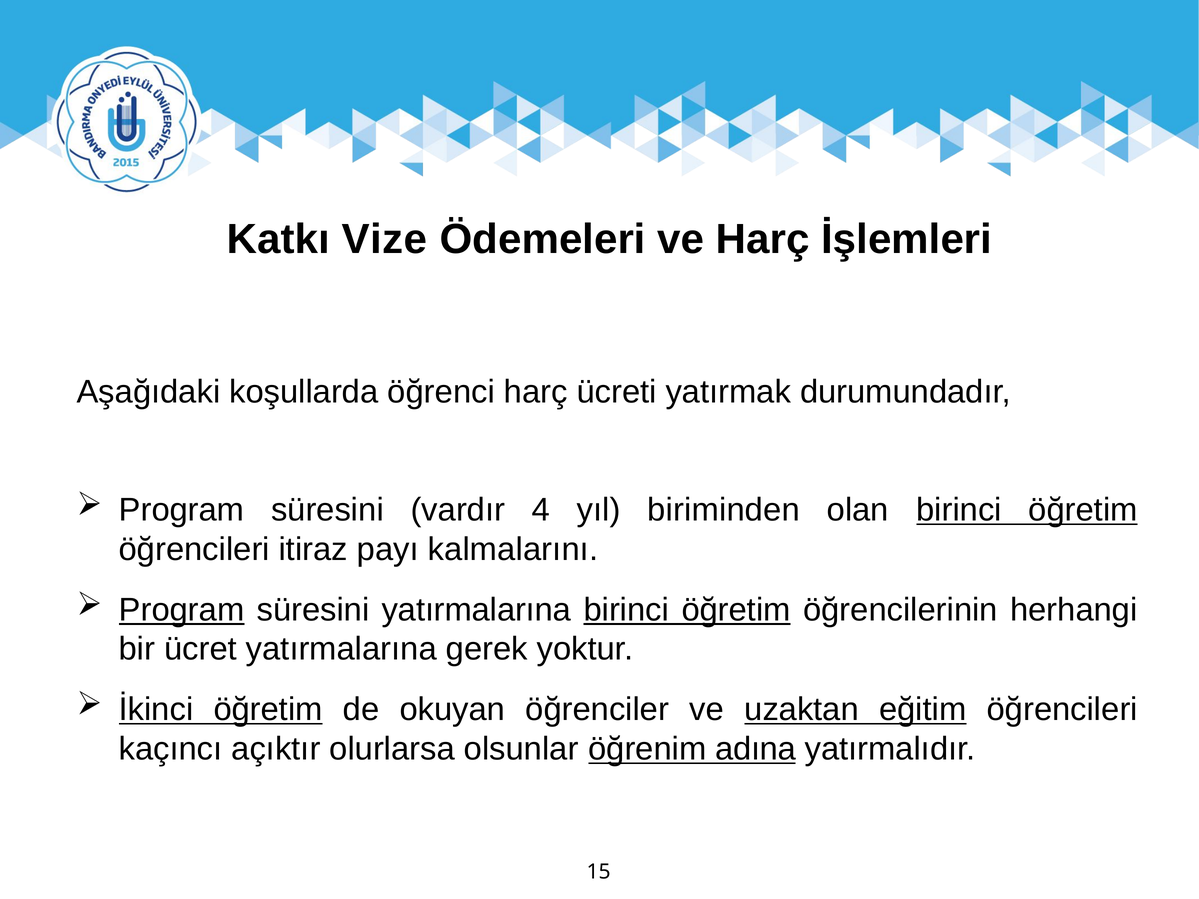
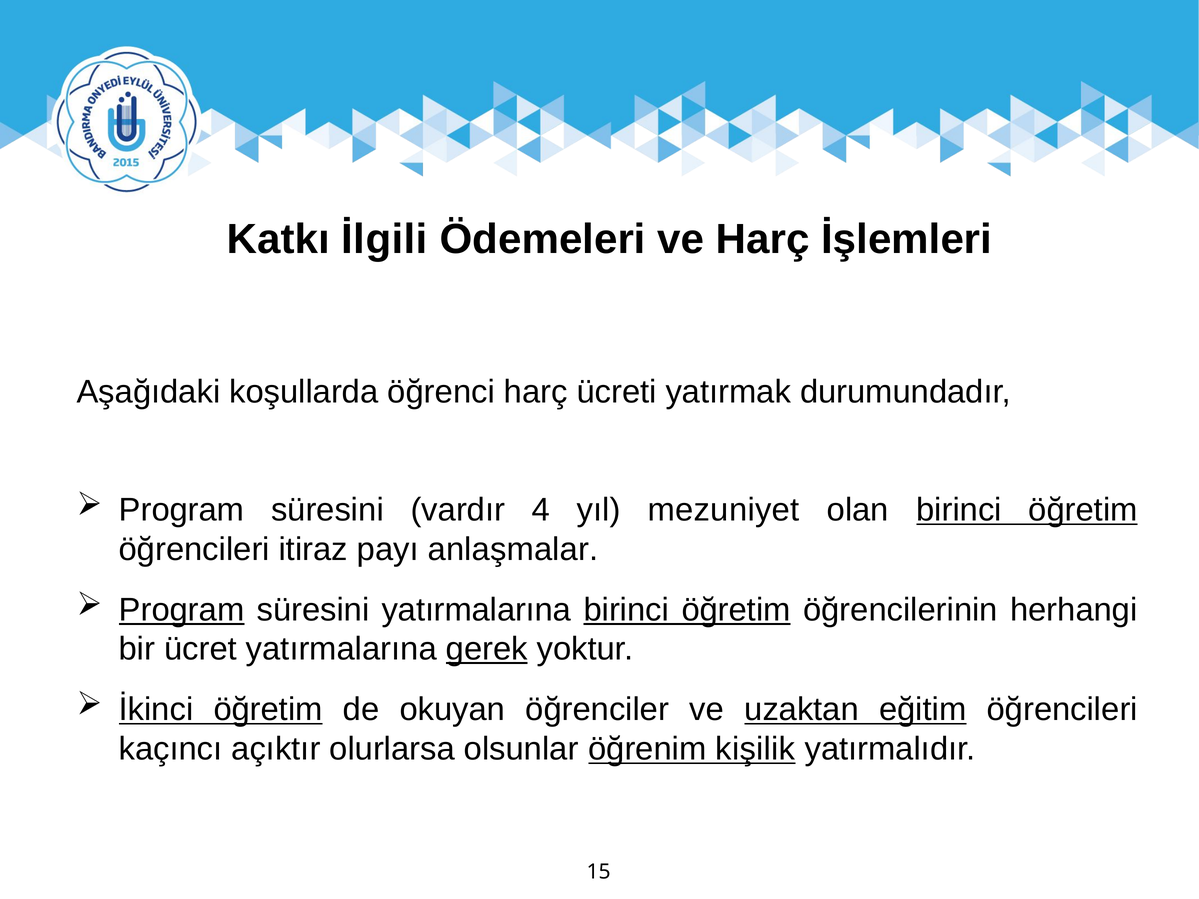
Vize: Vize -> İlgili
biriminden: biriminden -> mezuniyet
kalmalarını: kalmalarını -> anlaşmalar
gerek underline: none -> present
adına: adına -> kişilik
